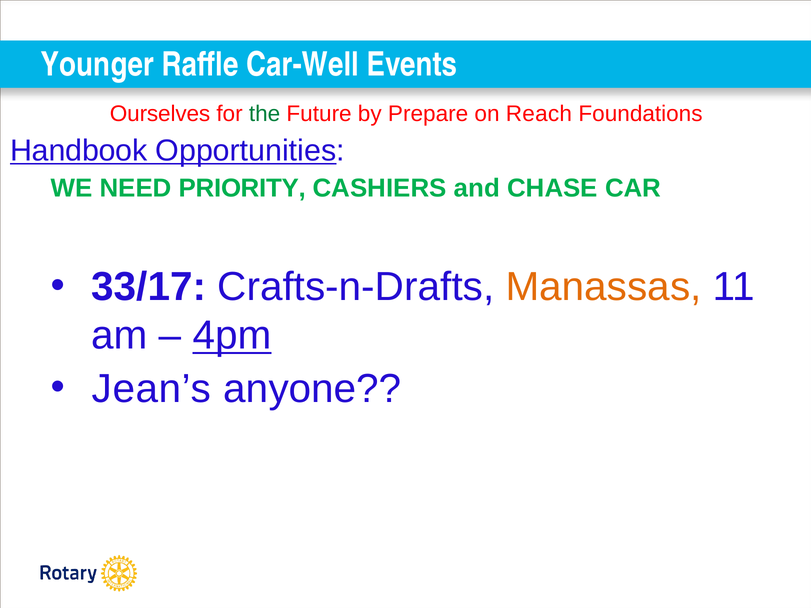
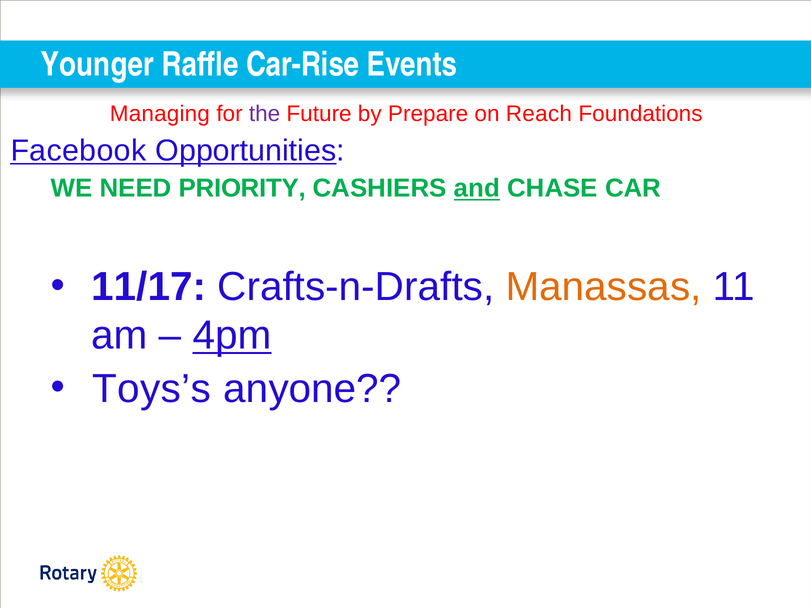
Car-Well: Car-Well -> Car-Rise
Ourselves: Ourselves -> Managing
the colour: green -> purple
Handbook: Handbook -> Facebook
and underline: none -> present
33/17: 33/17 -> 11/17
Jean’s: Jean’s -> Toys’s
